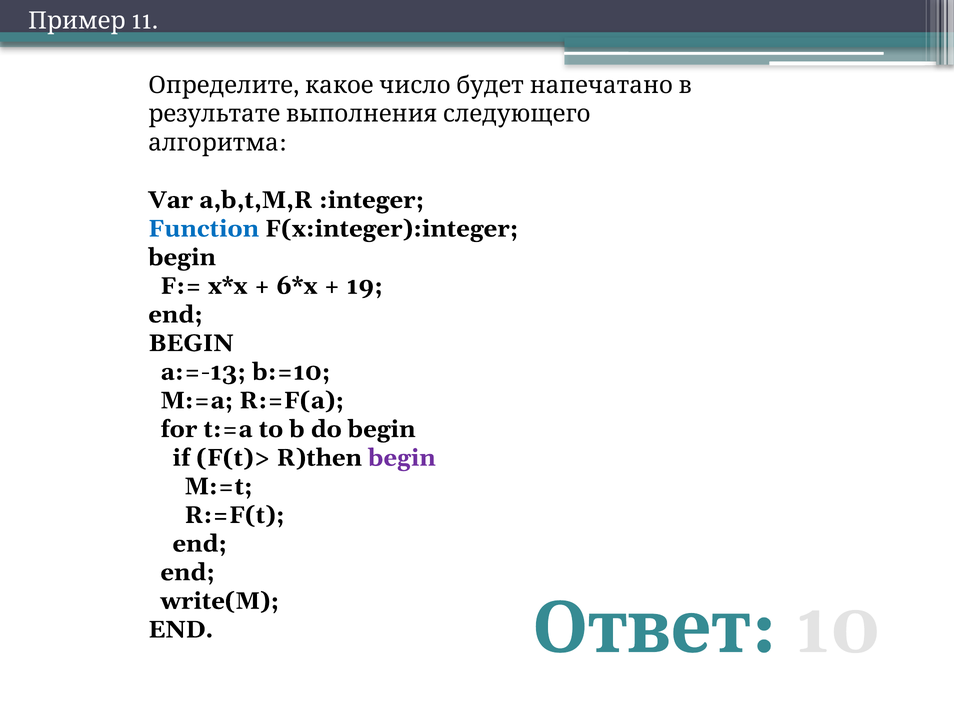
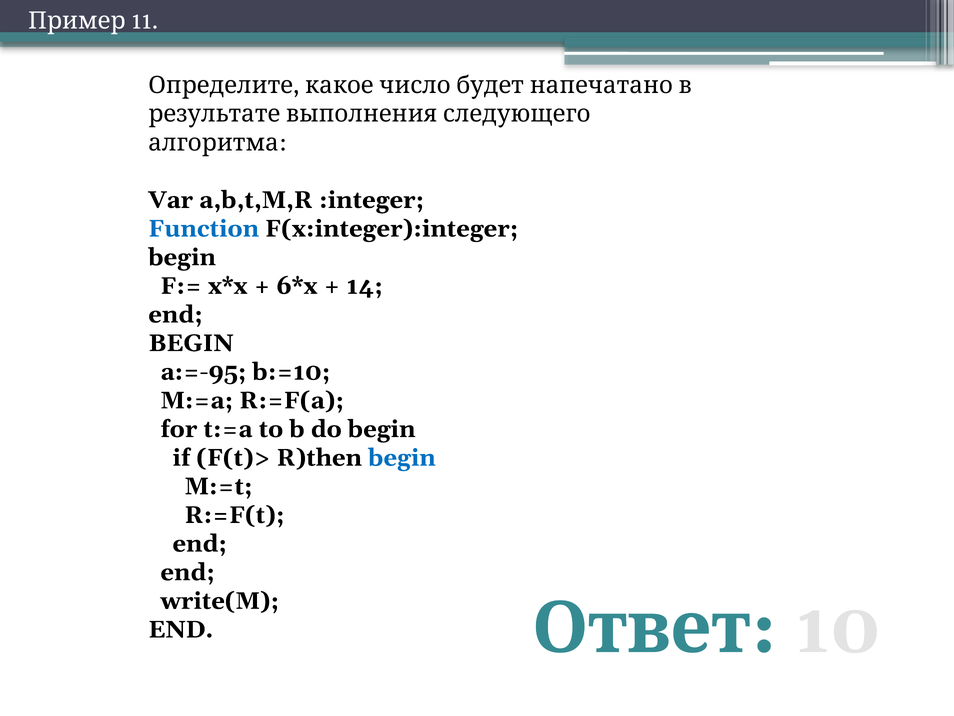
19: 19 -> 14
a:=-13: a:=-13 -> a:=-95
begin at (402, 457) colour: purple -> blue
